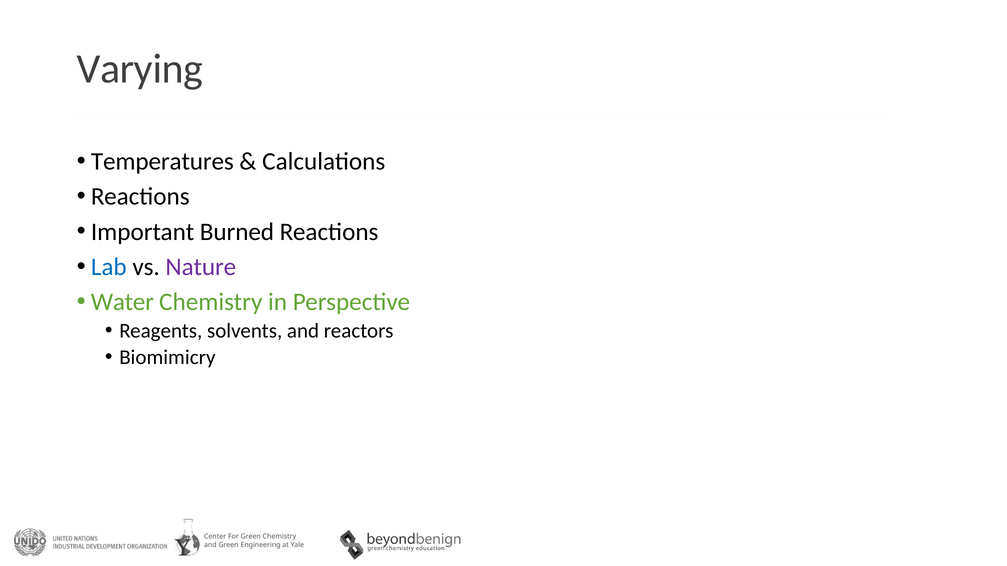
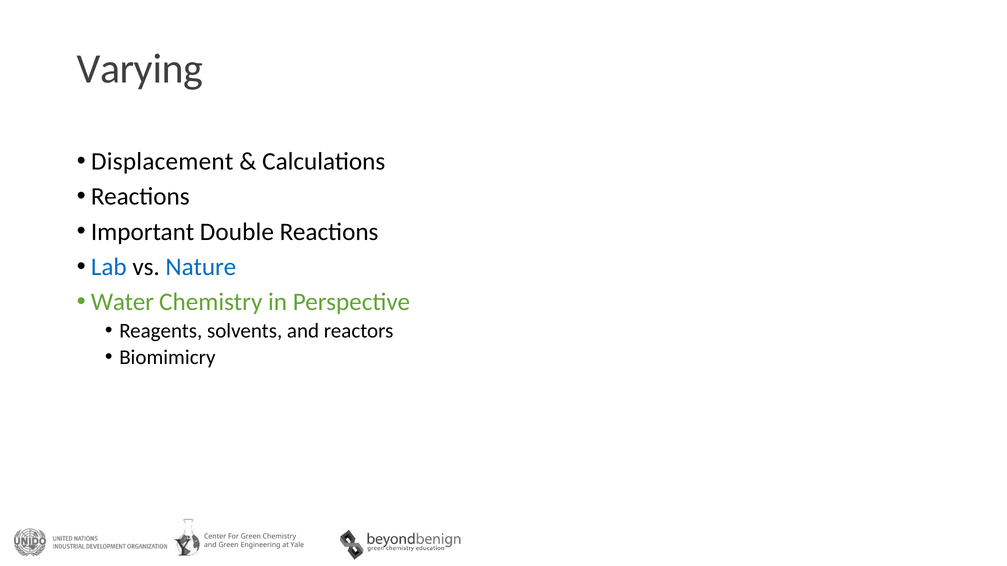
Temperatures: Temperatures -> Displacement
Burned: Burned -> Double
Nature colour: purple -> blue
